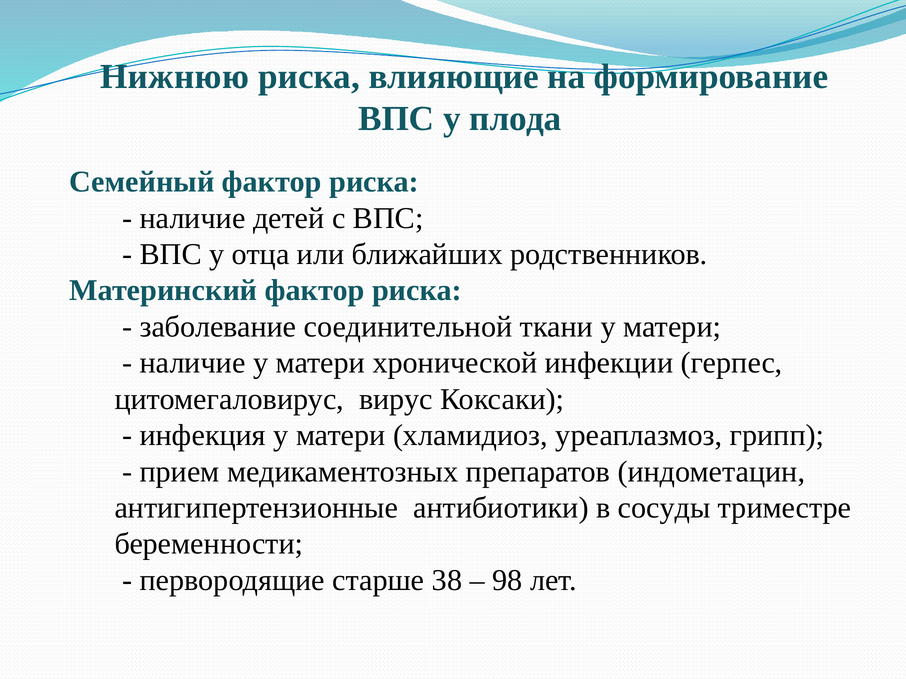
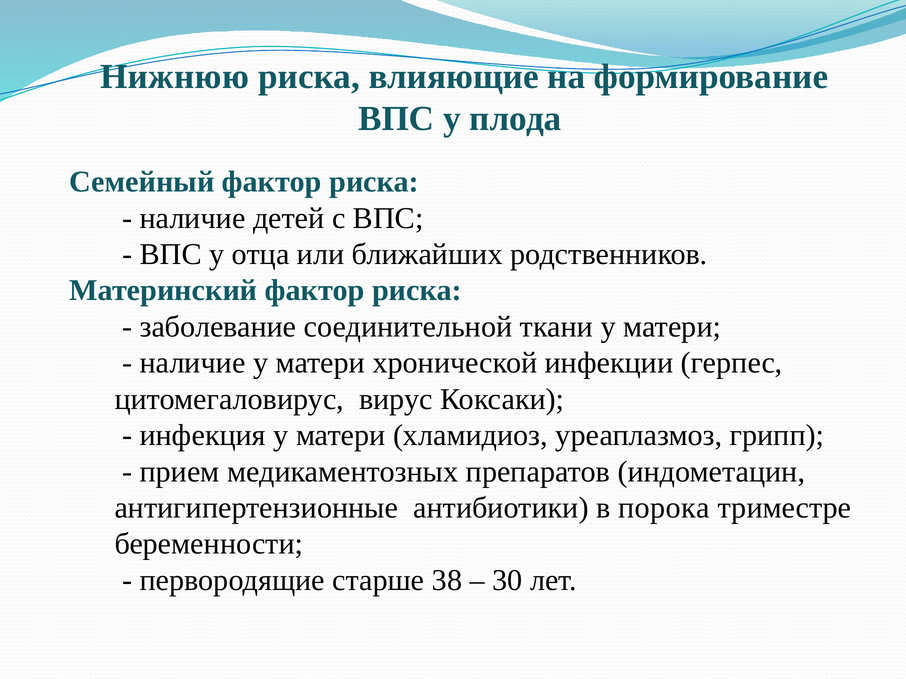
сосуды: сосуды -> порока
98: 98 -> 30
